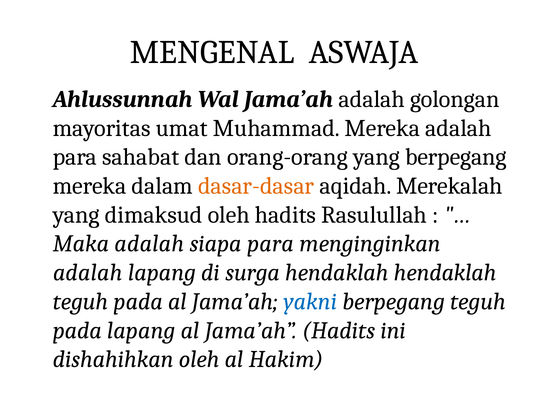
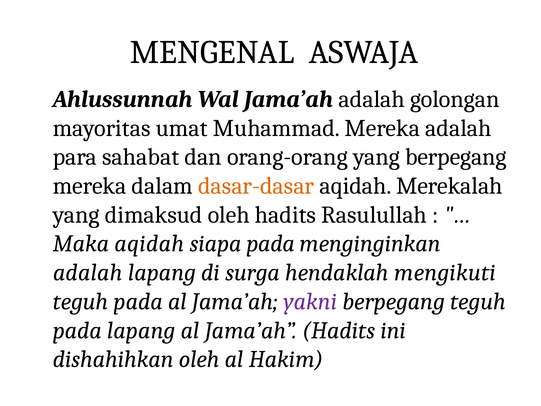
adalah at (149, 244): adalah -> aqidah
siapa para: para -> pada
hendaklah hendaklah: hendaklah -> mengikuti
yakni colour: blue -> purple
